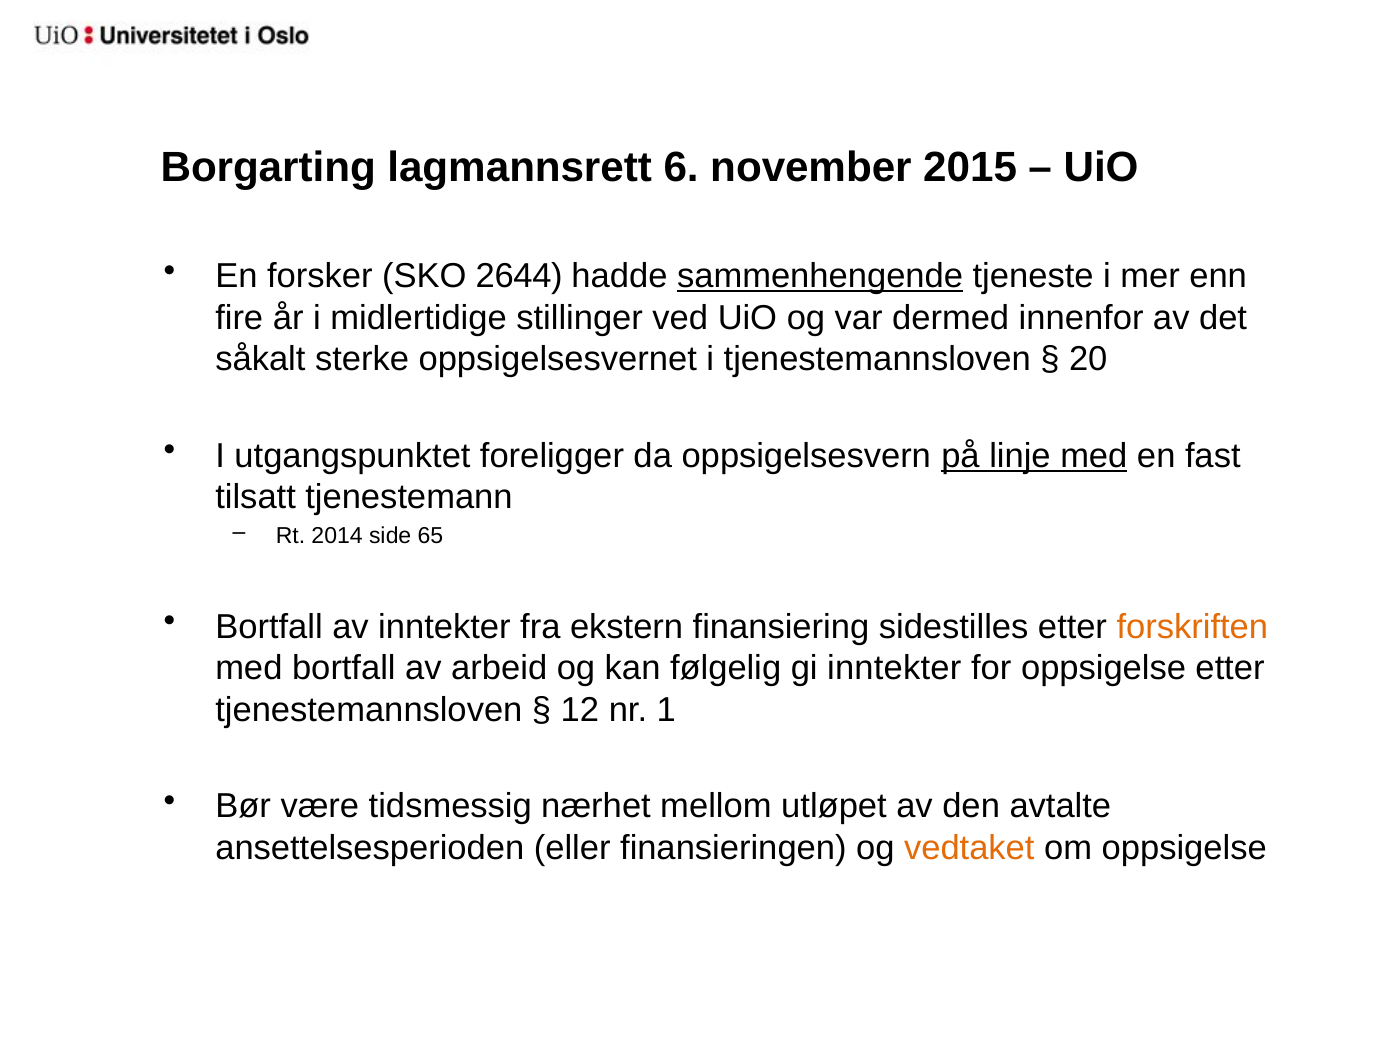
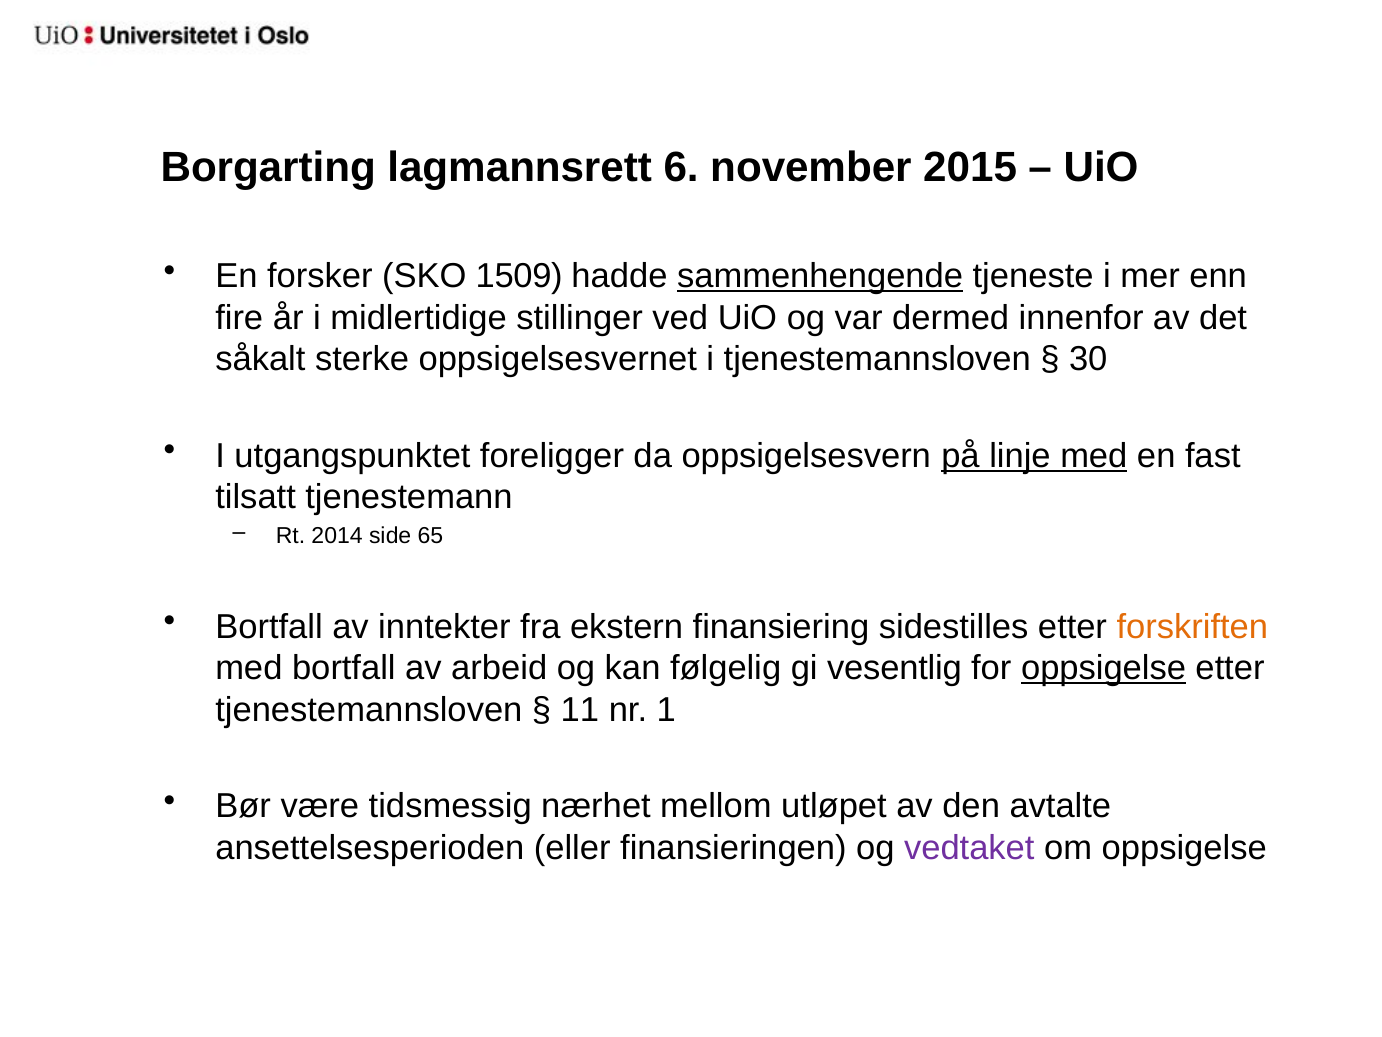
2644: 2644 -> 1509
20: 20 -> 30
gi inntekter: inntekter -> vesentlig
oppsigelse at (1104, 668) underline: none -> present
12: 12 -> 11
vedtaket colour: orange -> purple
